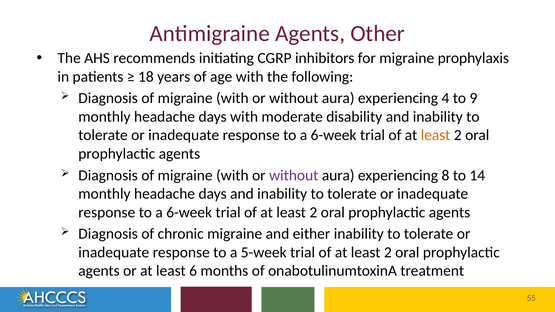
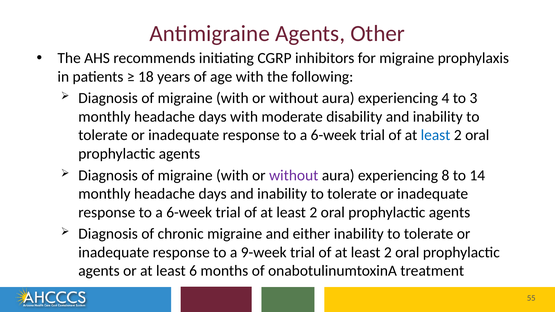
9: 9 -> 3
least at (436, 135) colour: orange -> blue
5-week: 5-week -> 9-week
